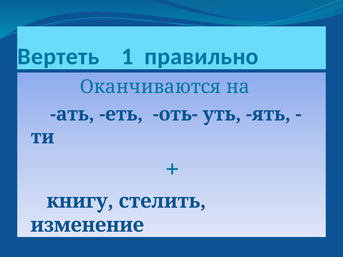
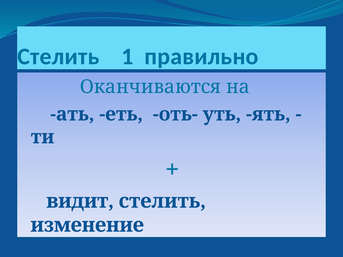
Вертеть at (58, 57): Вертеть -> Стелить
книгу: книгу -> видит
